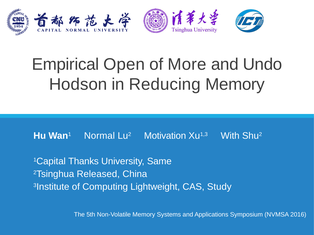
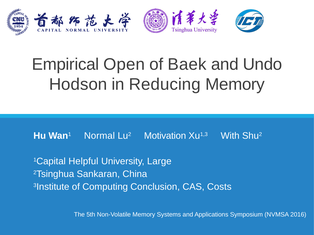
More: More -> Baek
Thanks: Thanks -> Helpful
Same: Same -> Large
Released: Released -> Sankaran
Lightweight: Lightweight -> Conclusion
Study: Study -> Costs
